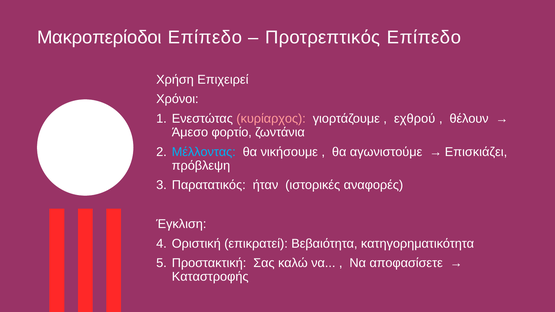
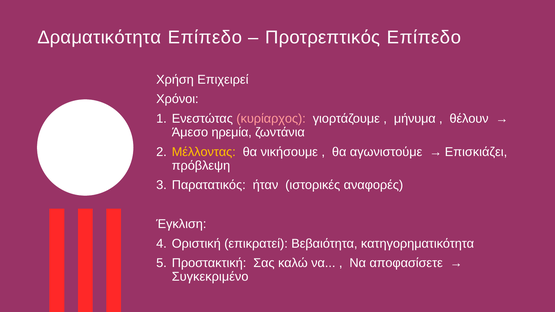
Μακροπερίοδοι: Μακροπερίοδοι -> Δραματικότητα
εχθρού: εχθρού -> μήνυμα
φορτίο: φορτίο -> ηρεμία
Μέλλοντας colour: light blue -> yellow
Καταστροφής: Καταστροφής -> Συγκεκριμένο
